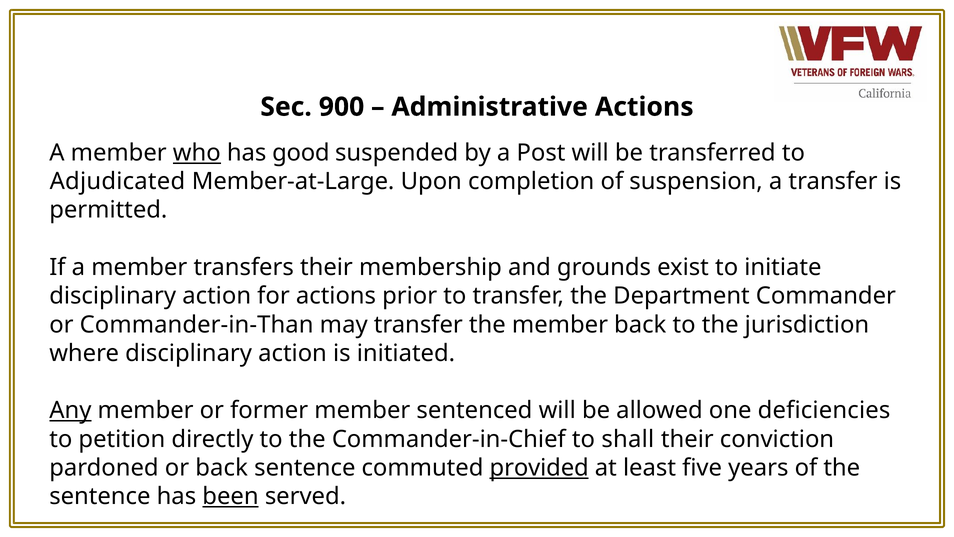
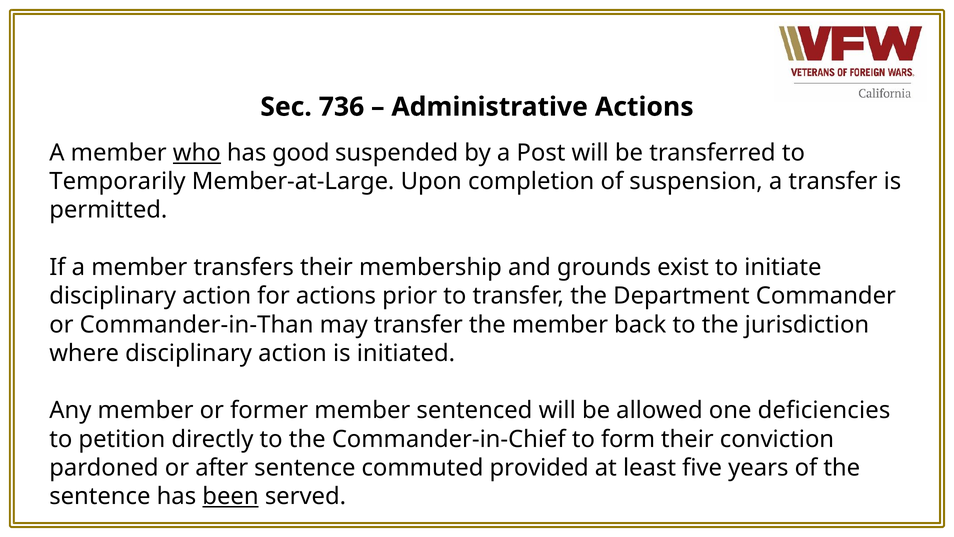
900: 900 -> 736
Adjudicated: Adjudicated -> Temporarily
Any underline: present -> none
shall: shall -> form
or back: back -> after
provided underline: present -> none
